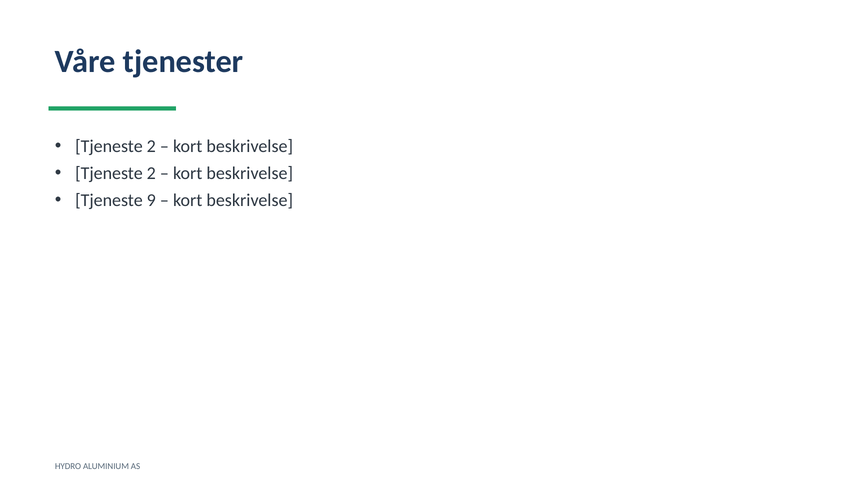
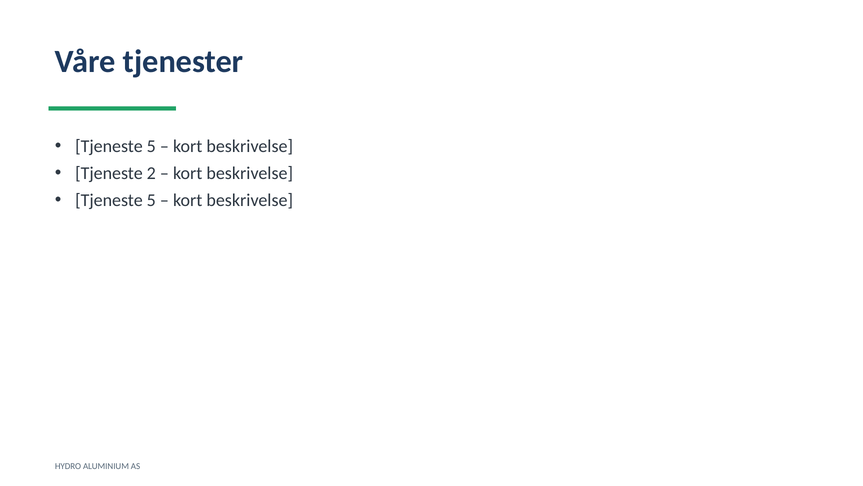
2 at (151, 146): 2 -> 5
9 at (151, 200): 9 -> 5
